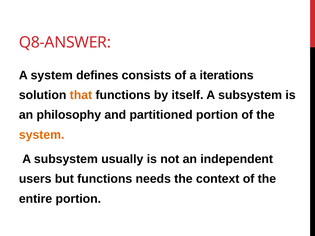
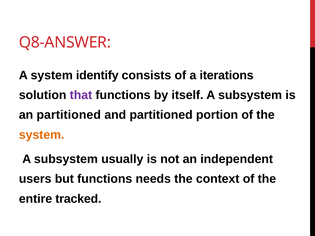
defines: defines -> identify
that colour: orange -> purple
an philosophy: philosophy -> partitioned
entire portion: portion -> tracked
